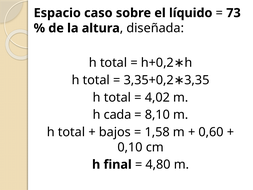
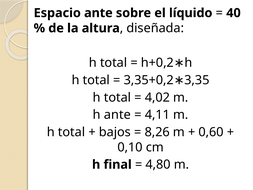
Espacio caso: caso -> ante
73: 73 -> 40
h cada: cada -> ante
8,10: 8,10 -> 4,11
1,58: 1,58 -> 8,26
